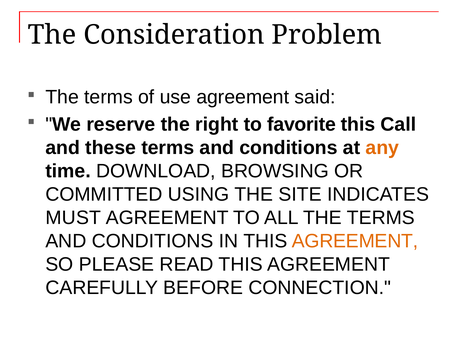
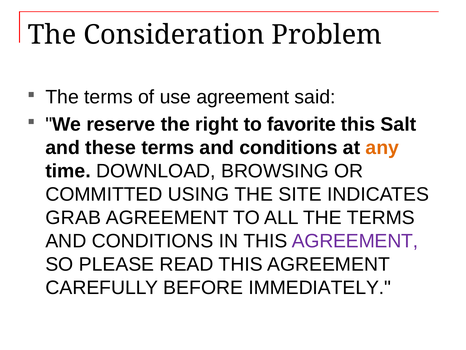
Call: Call -> Salt
MUST: MUST -> GRAB
AGREEMENT at (355, 241) colour: orange -> purple
CONNECTION: CONNECTION -> IMMEDIATELY
